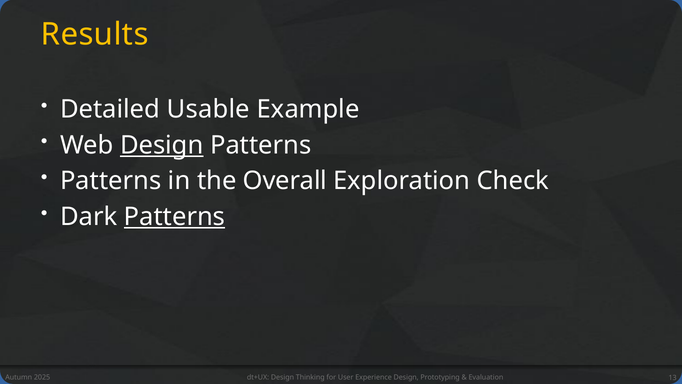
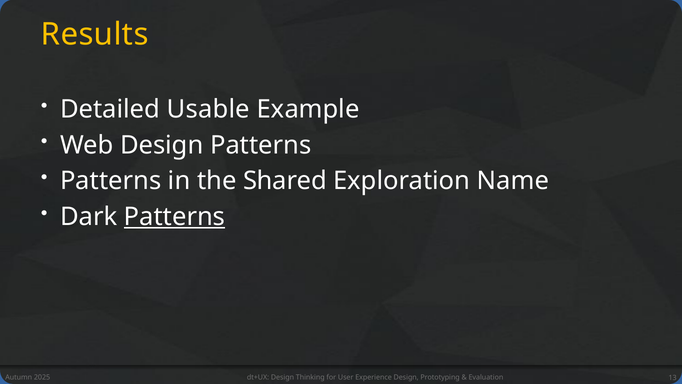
Design at (162, 145) underline: present -> none
Overall: Overall -> Shared
Check: Check -> Name
